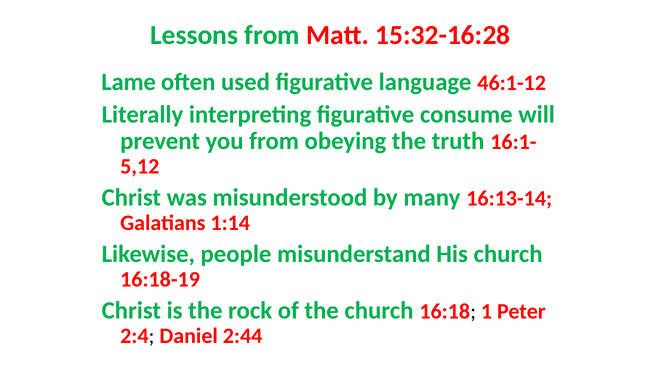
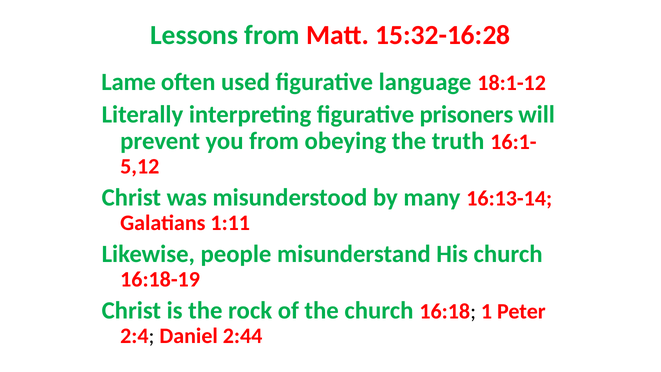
46:1-12: 46:1-12 -> 18:1-12
consume: consume -> prisoners
1:14: 1:14 -> 1:11
